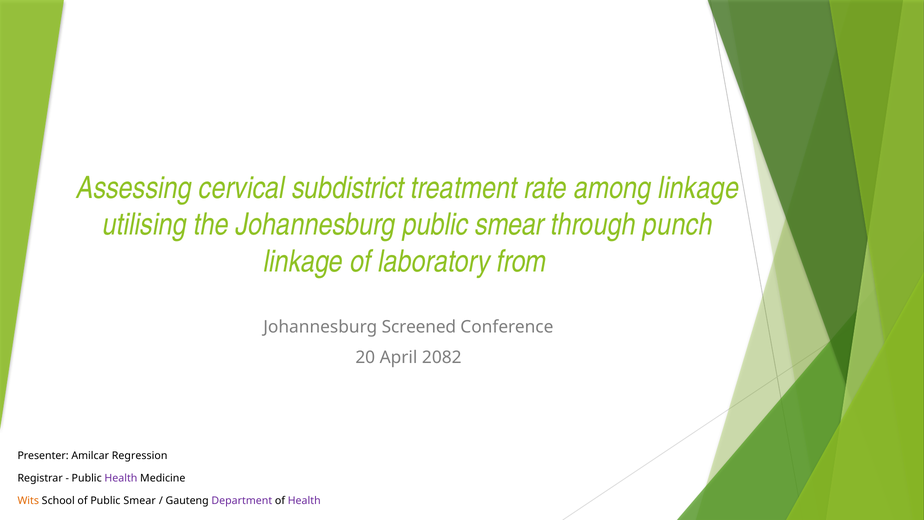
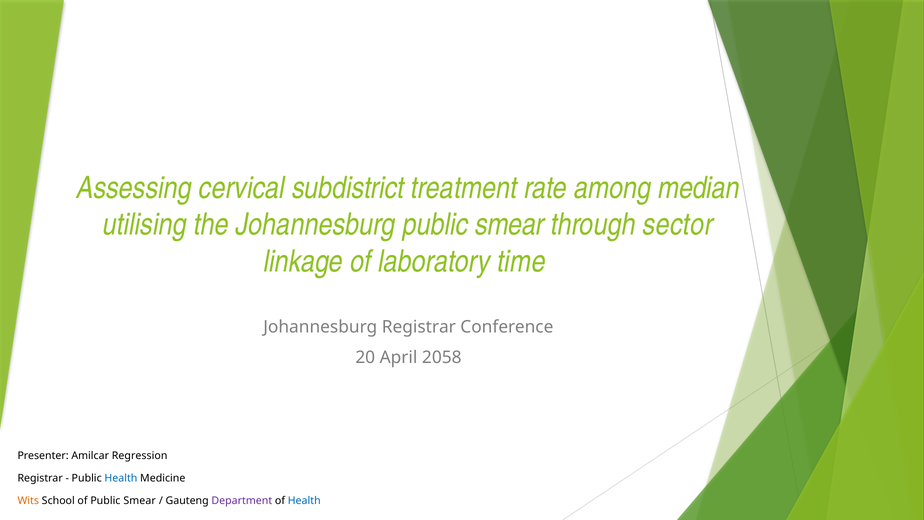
among linkage: linkage -> median
punch: punch -> sector
from: from -> time
Johannesburg Screened: Screened -> Registrar
2082: 2082 -> 2058
Health at (121, 478) colour: purple -> blue
Health at (304, 500) colour: purple -> blue
